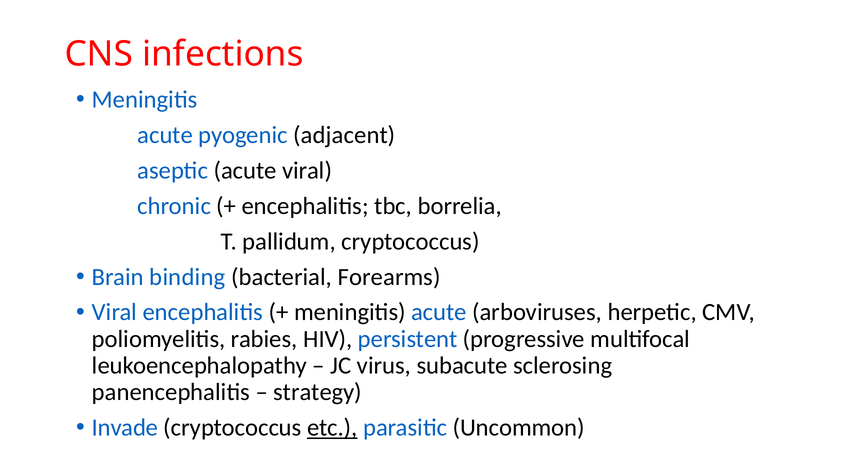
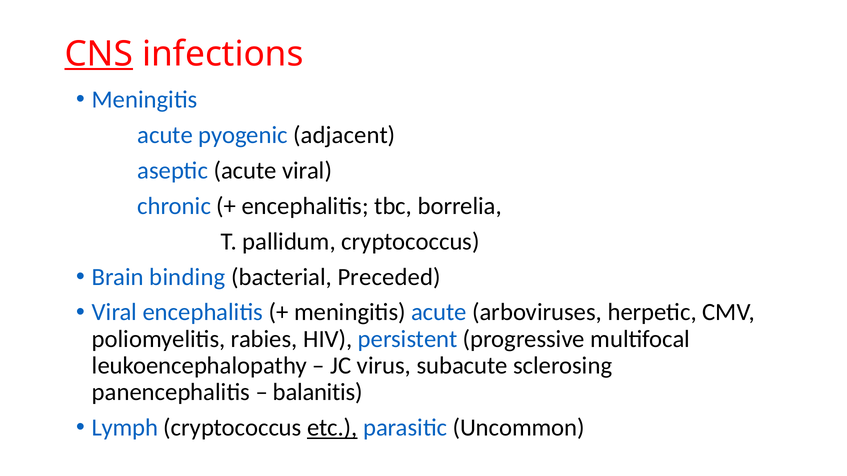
CNS underline: none -> present
Forearms: Forearms -> Preceded
strategy: strategy -> balanitis
Invade: Invade -> Lymph
